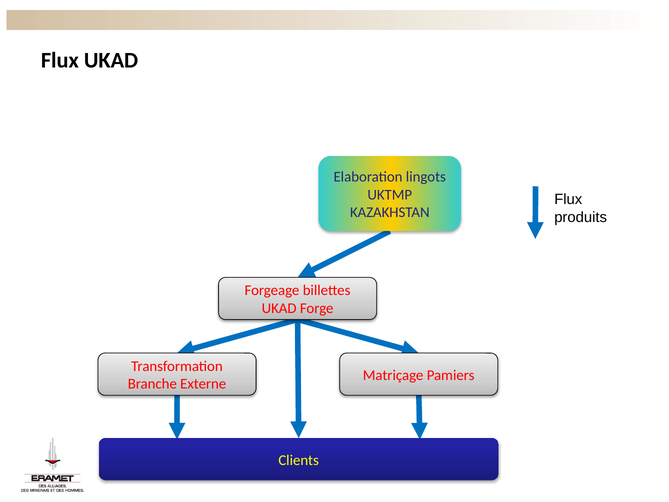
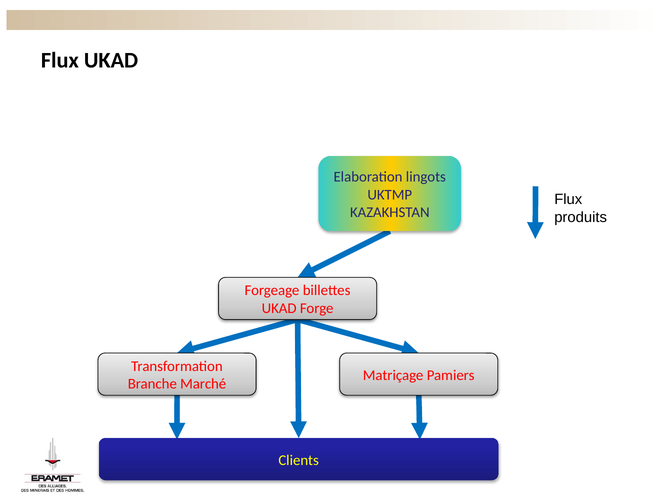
Externe: Externe -> Marché
